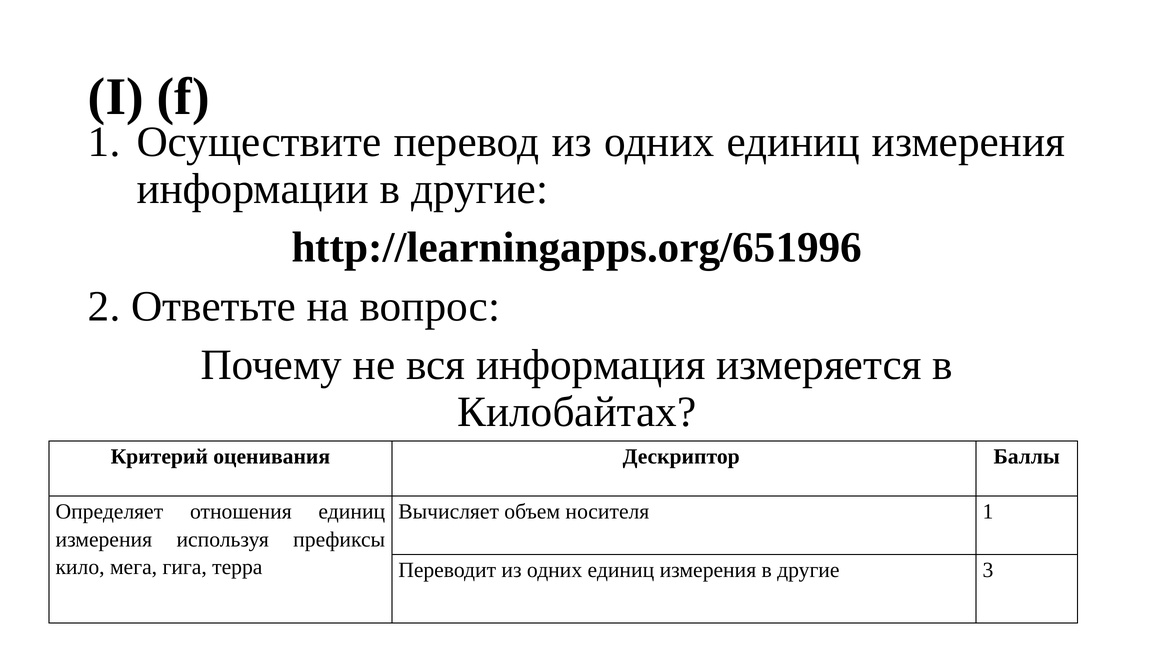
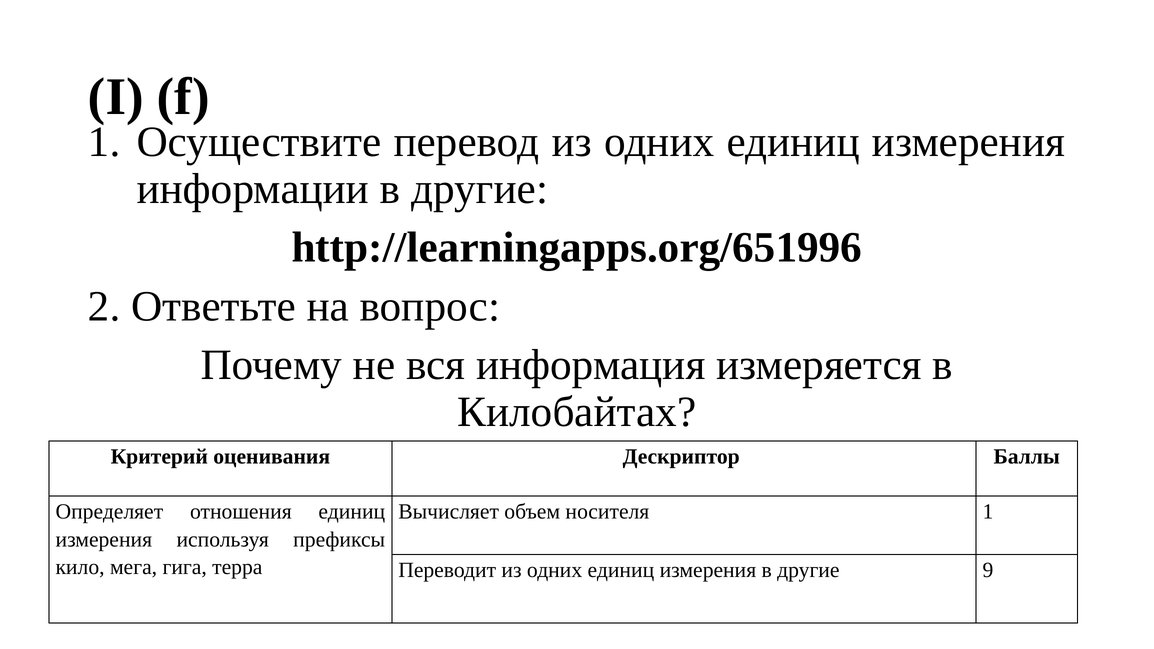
3: 3 -> 9
